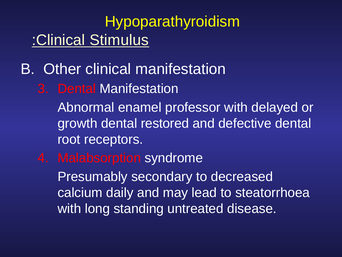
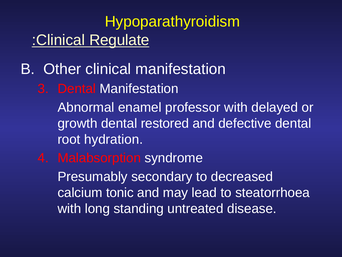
Stimulus: Stimulus -> Regulate
receptors: receptors -> hydration
daily: daily -> tonic
